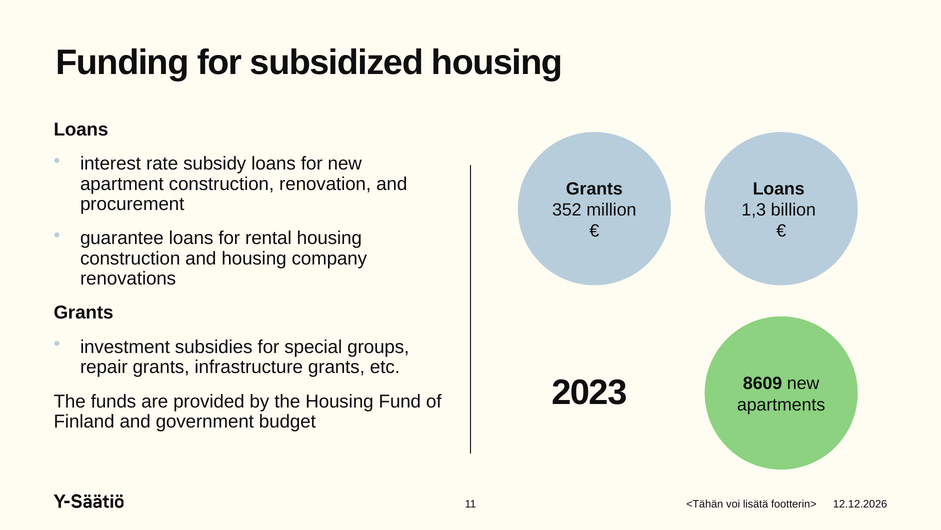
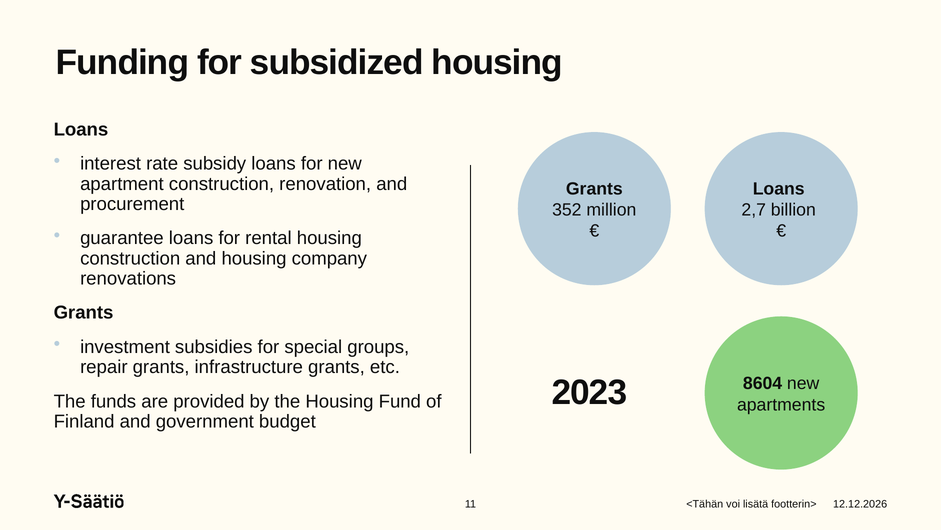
1,3: 1,3 -> 2,7
8609: 8609 -> 8604
